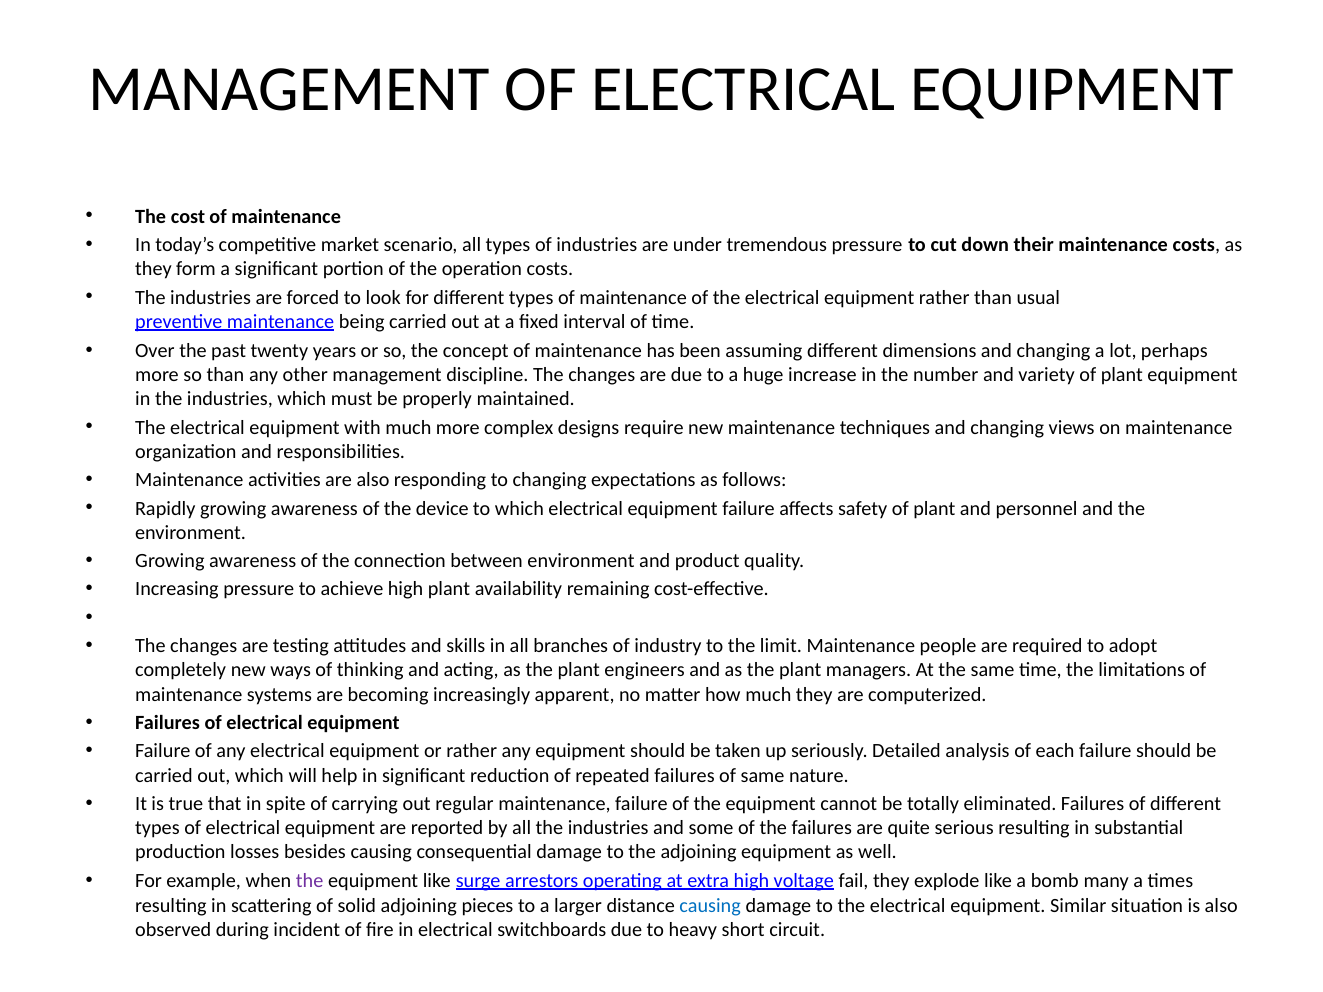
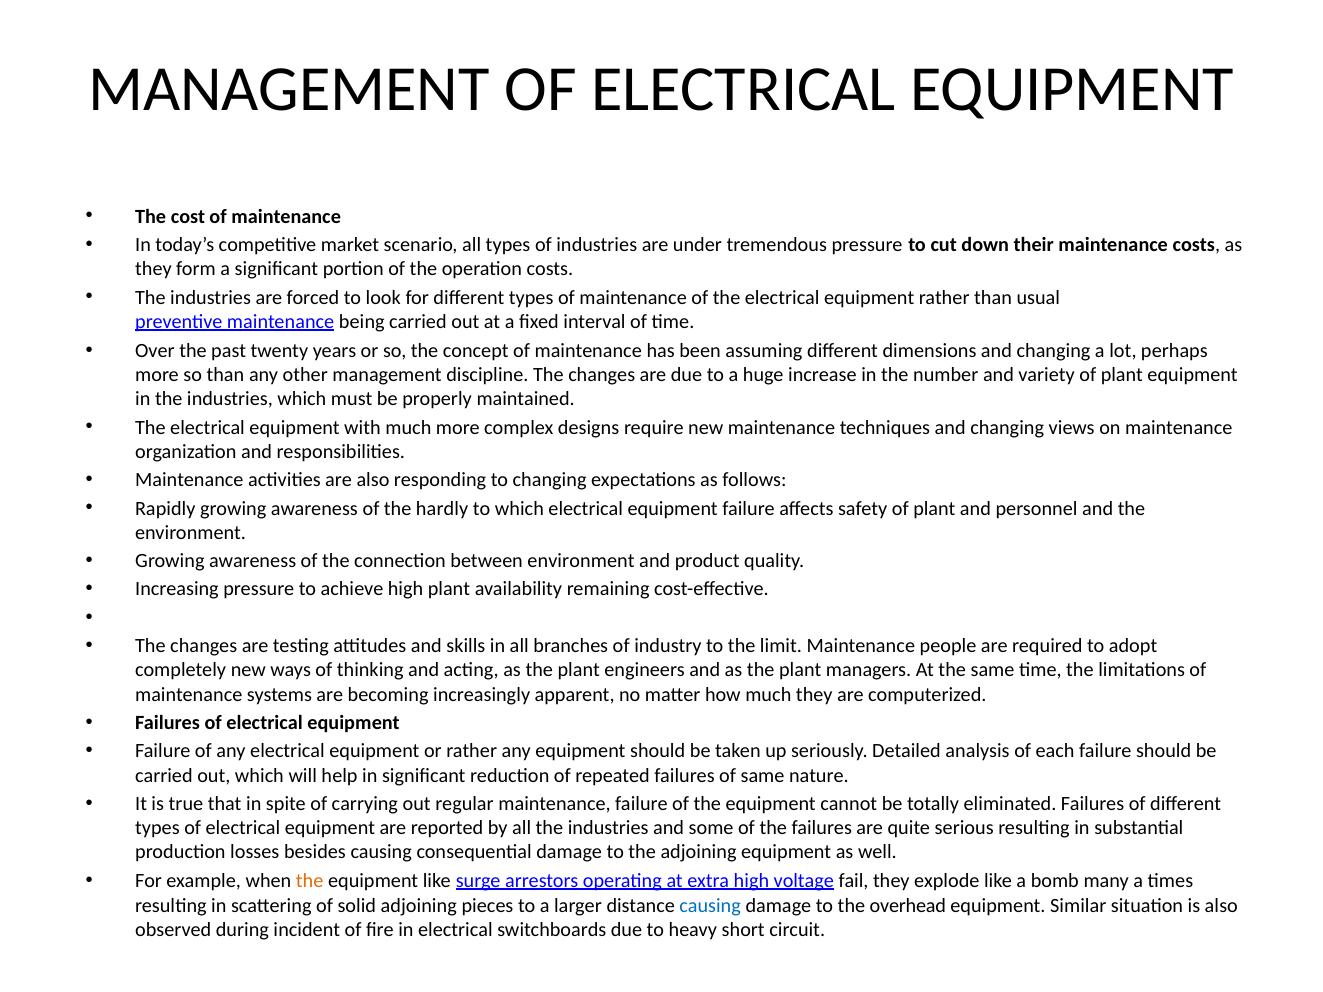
device: device -> hardly
the at (310, 881) colour: purple -> orange
to the electrical: electrical -> overhead
